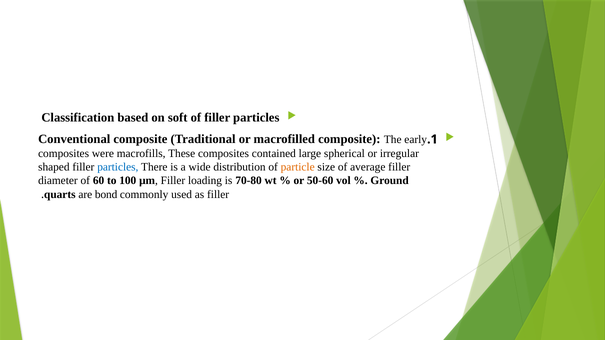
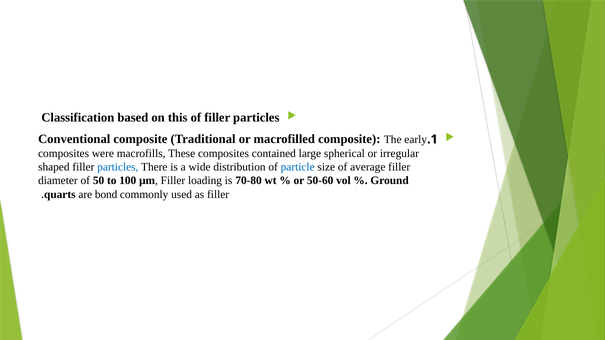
soft: soft -> this
particle colour: orange -> blue
60: 60 -> 50
